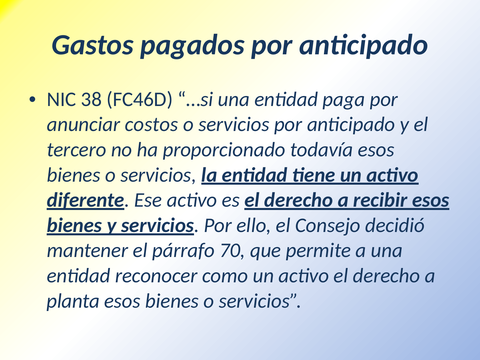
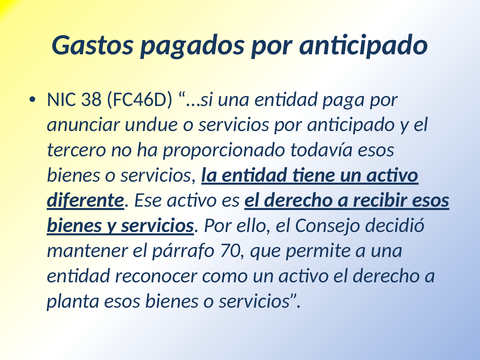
costos: costos -> undue
